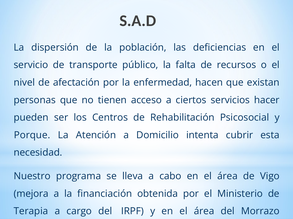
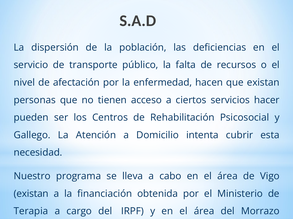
Porque: Porque -> Gallego
mejora at (31, 194): mejora -> existan
